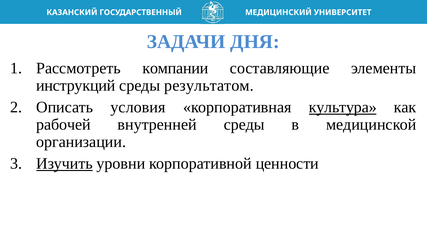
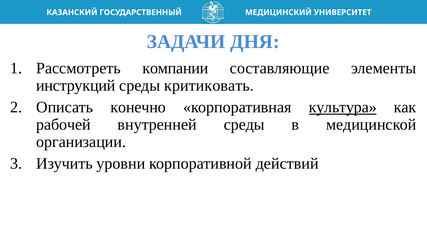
результатом: результатом -> критиковать
условия: условия -> конечно
Изучить underline: present -> none
ценности: ценности -> действий
